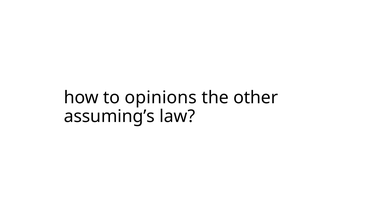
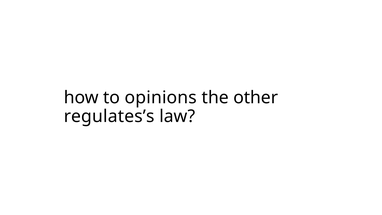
assuming’s: assuming’s -> regulates’s
